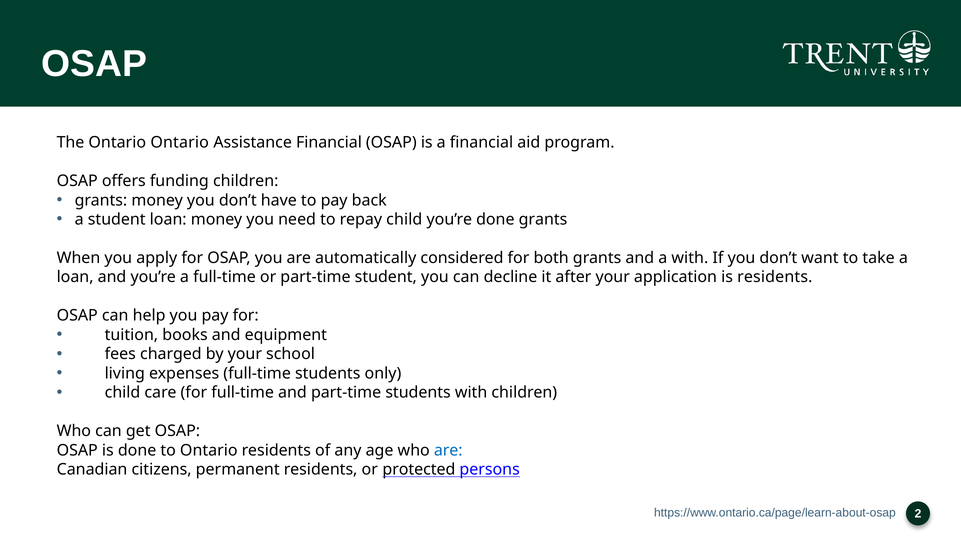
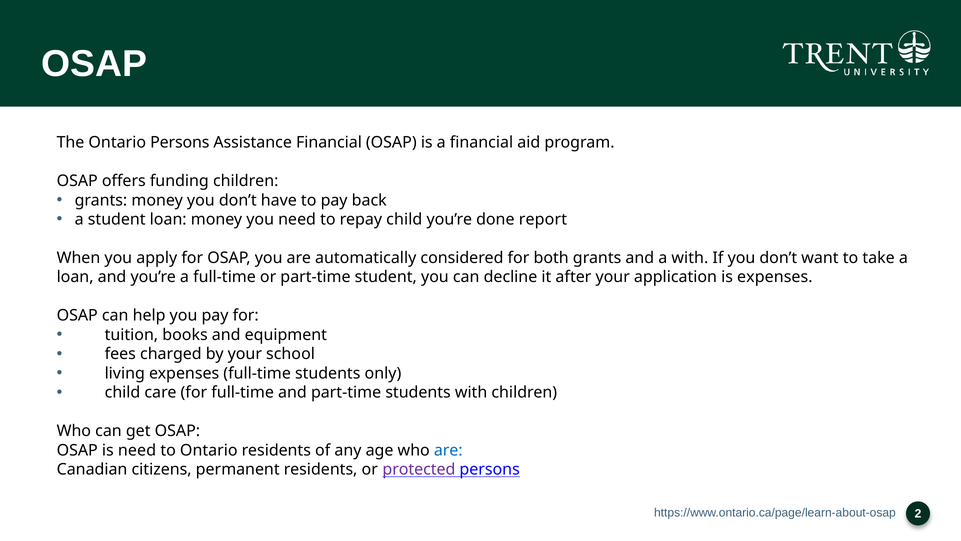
Ontario Ontario: Ontario -> Persons
done grants: grants -> report
is residents: residents -> expenses
is done: done -> need
protected colour: black -> purple
